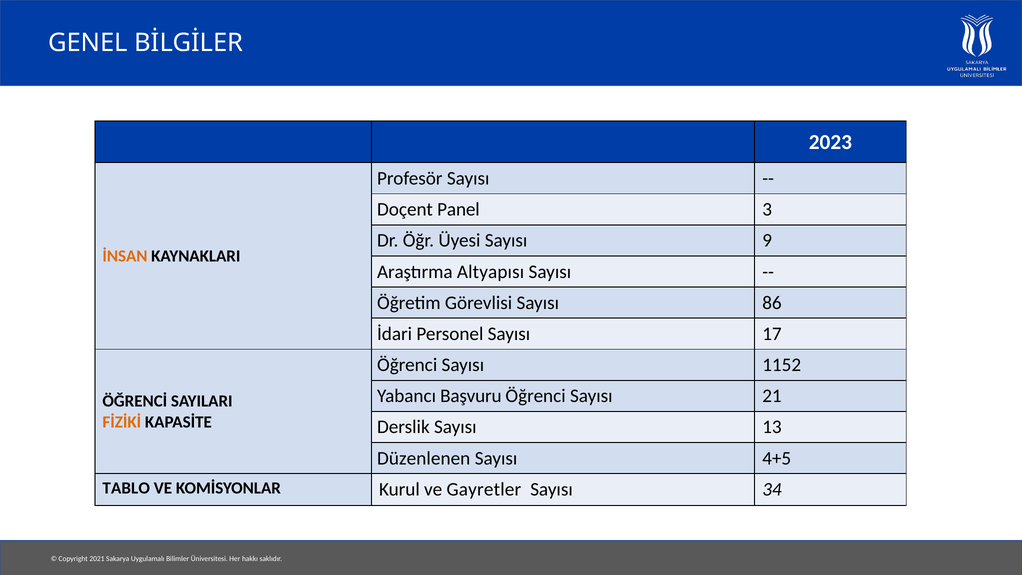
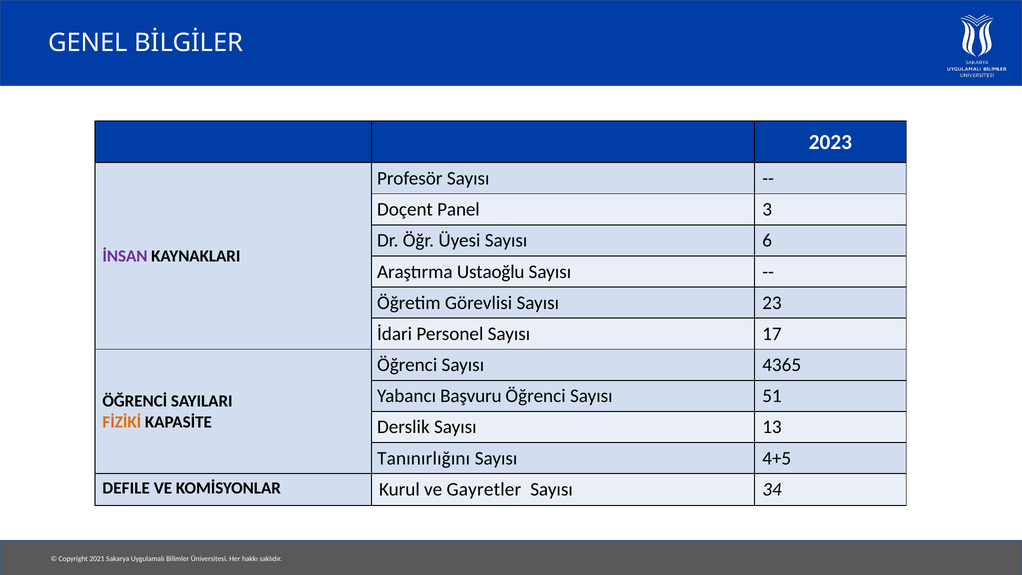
9: 9 -> 6
İNSAN colour: orange -> purple
Altyapısı: Altyapısı -> Ustaoğlu
86: 86 -> 23
1152: 1152 -> 4365
21: 21 -> 51
Düzenlenen: Düzenlenen -> Tanınırlığını
TABLO: TABLO -> DEFILE
